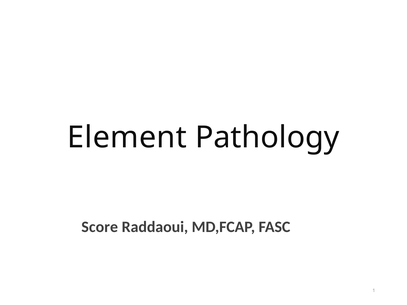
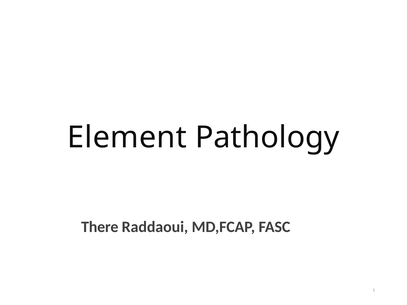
Score: Score -> There
